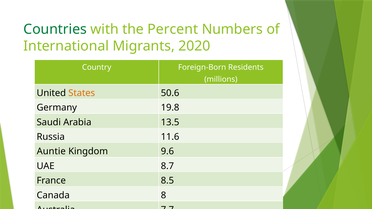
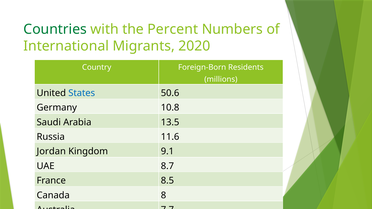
States colour: orange -> blue
19.8: 19.8 -> 10.8
Auntie: Auntie -> Jordan
9.6: 9.6 -> 9.1
